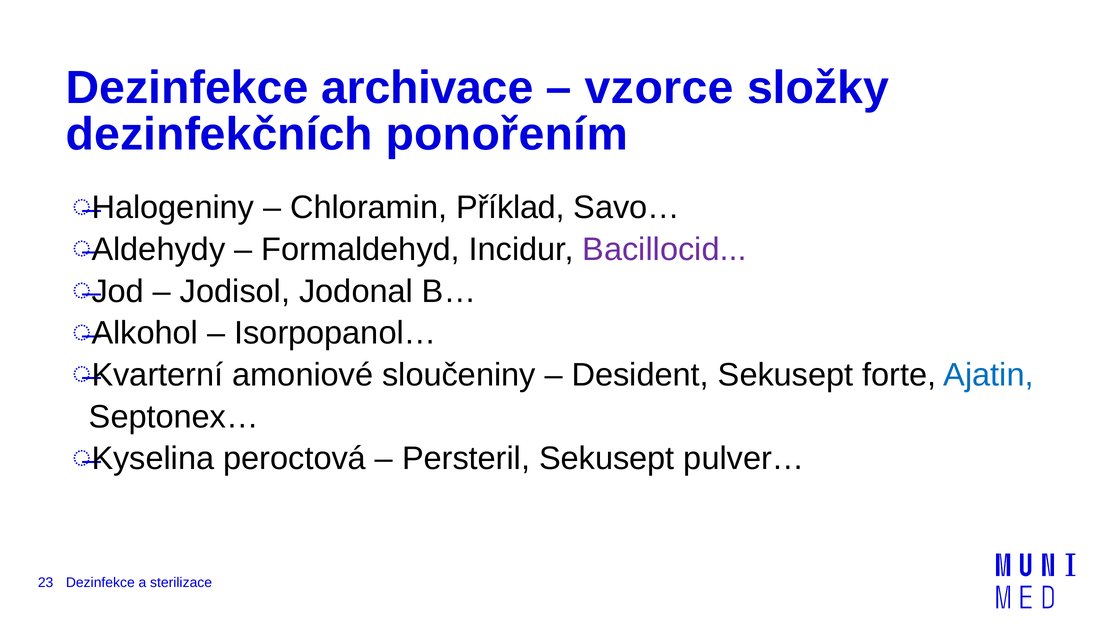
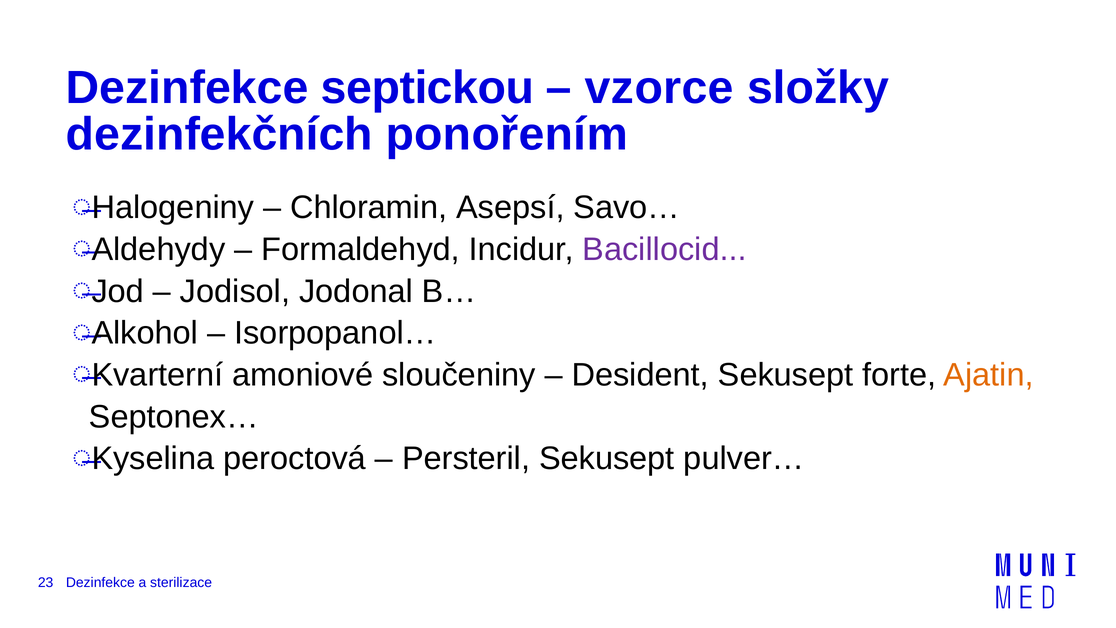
archivace: archivace -> septickou
Příklad: Příklad -> Asepsí
Ajatin colour: blue -> orange
